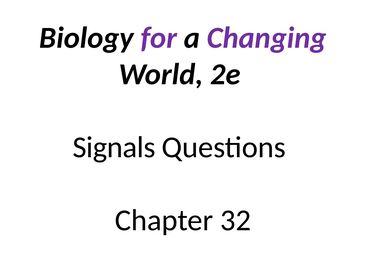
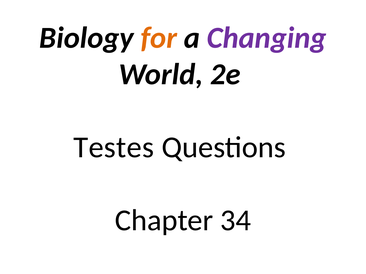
for colour: purple -> orange
Signals: Signals -> Testes
32: 32 -> 34
